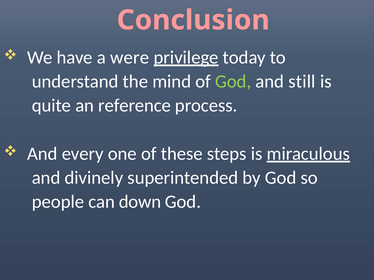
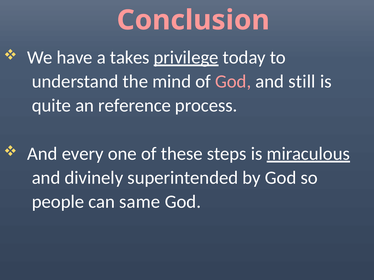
were: were -> takes
God at (233, 82) colour: light green -> pink
down: down -> same
